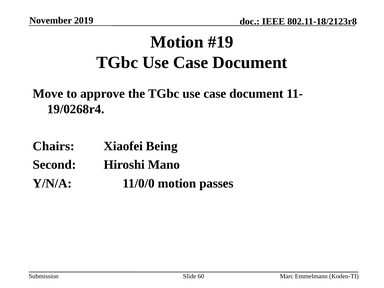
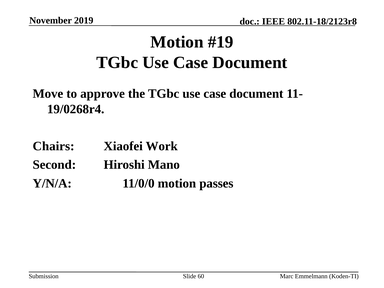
Being: Being -> Work
